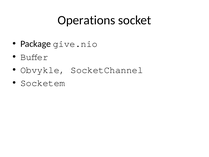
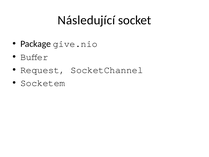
Operations: Operations -> Následující
Obvykle: Obvykle -> Request
